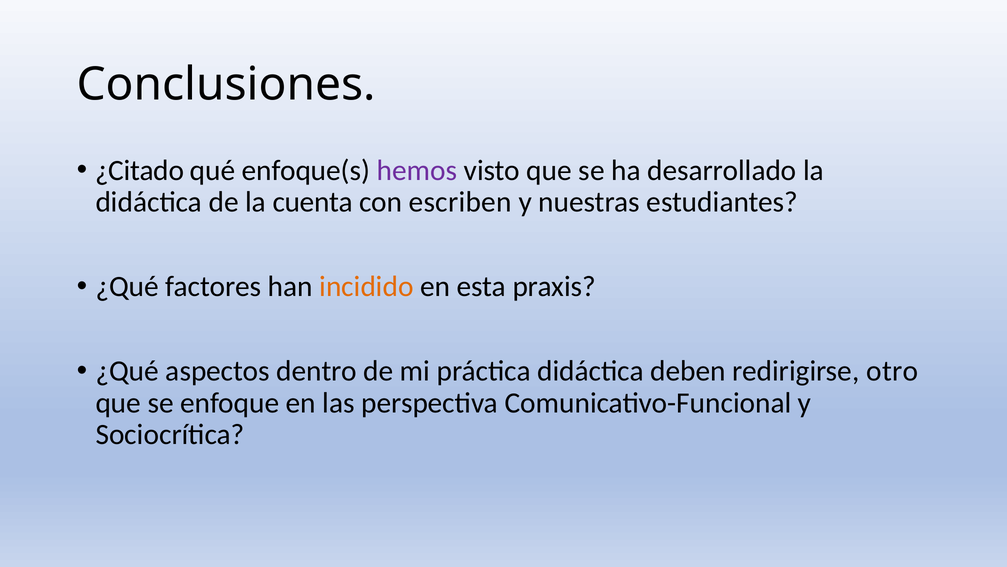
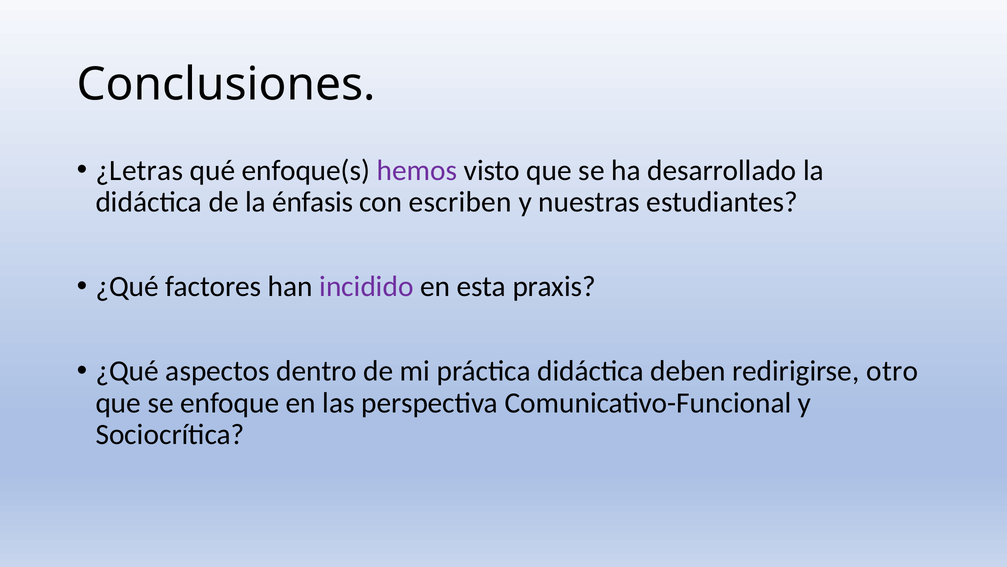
¿Citado: ¿Citado -> ¿Letras
cuenta: cuenta -> énfasis
incidido colour: orange -> purple
